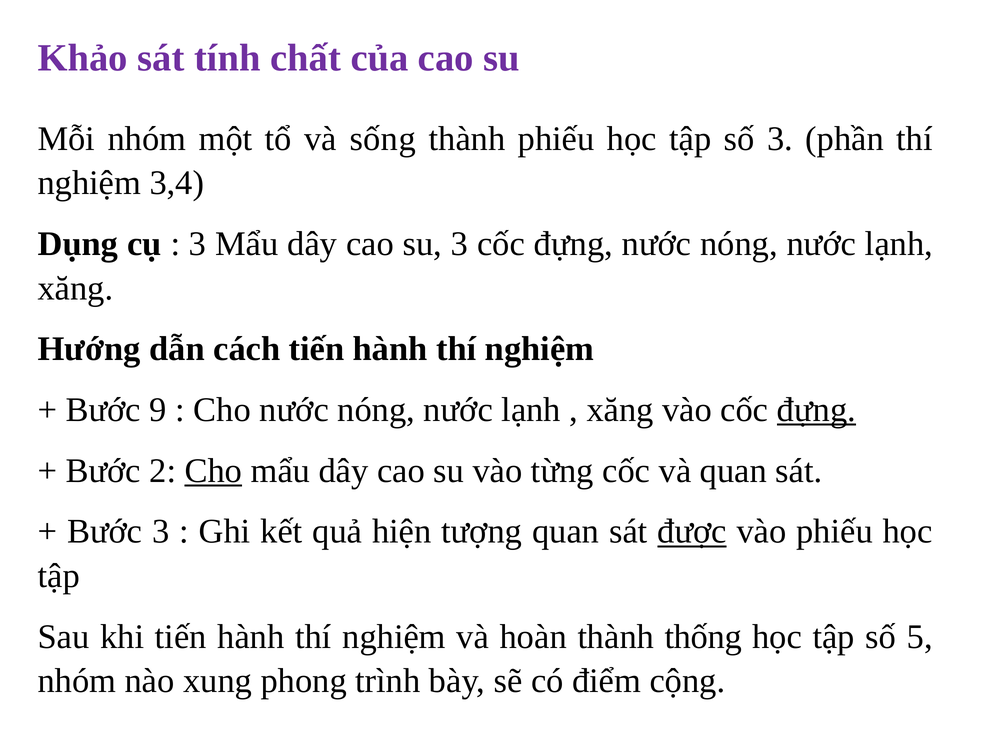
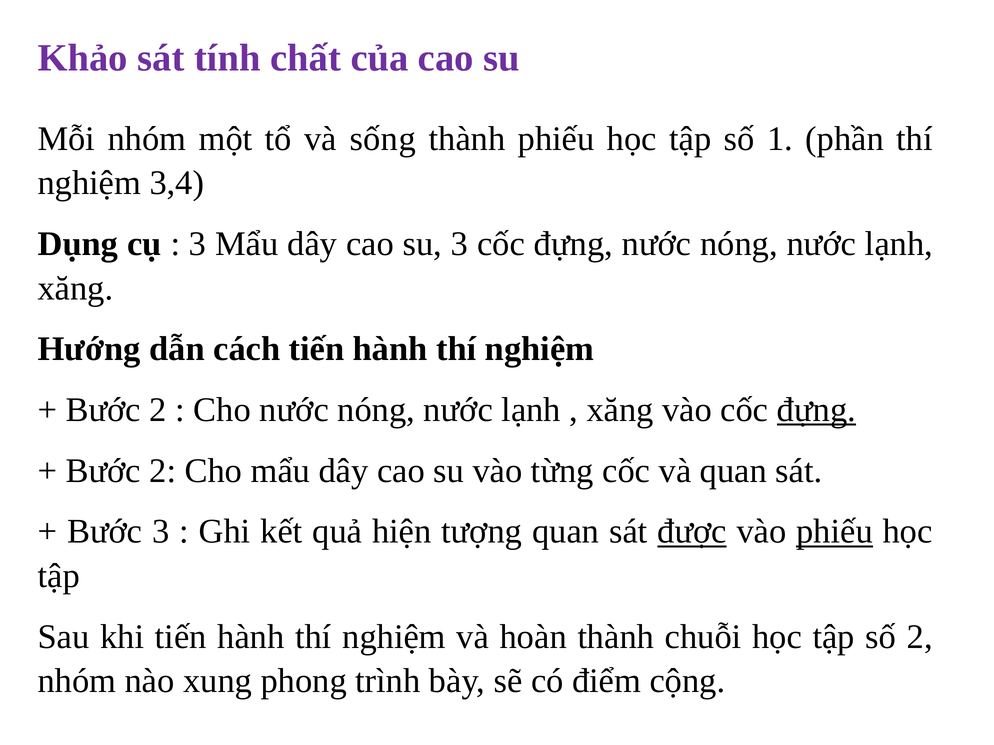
số 3: 3 -> 1
9 at (158, 410): 9 -> 2
Cho at (213, 471) underline: present -> none
phiếu at (834, 532) underline: none -> present
thống: thống -> chuỗi
số 5: 5 -> 2
